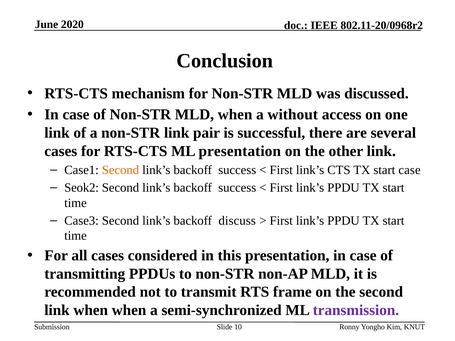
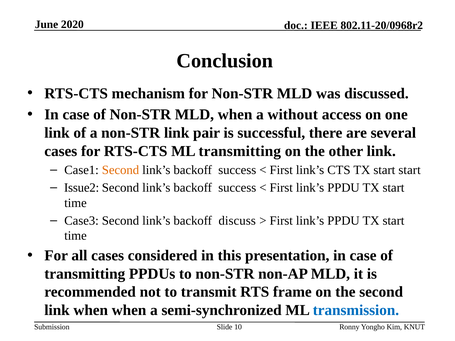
ML presentation: presentation -> transmitting
start case: case -> start
Seok2: Seok2 -> Issue2
transmission colour: purple -> blue
